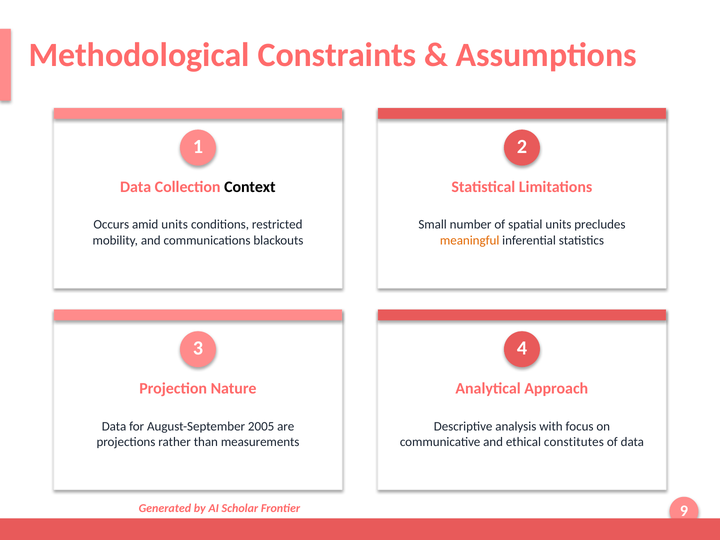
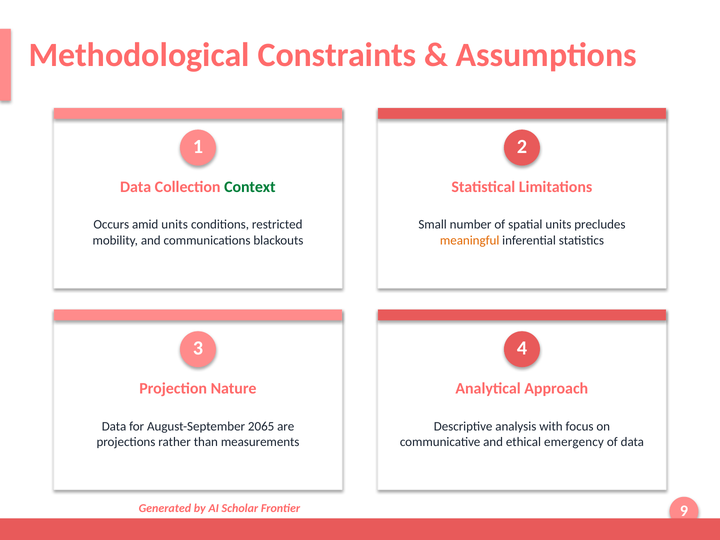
Context colour: black -> green
2005: 2005 -> 2065
constitutes: constitutes -> emergency
